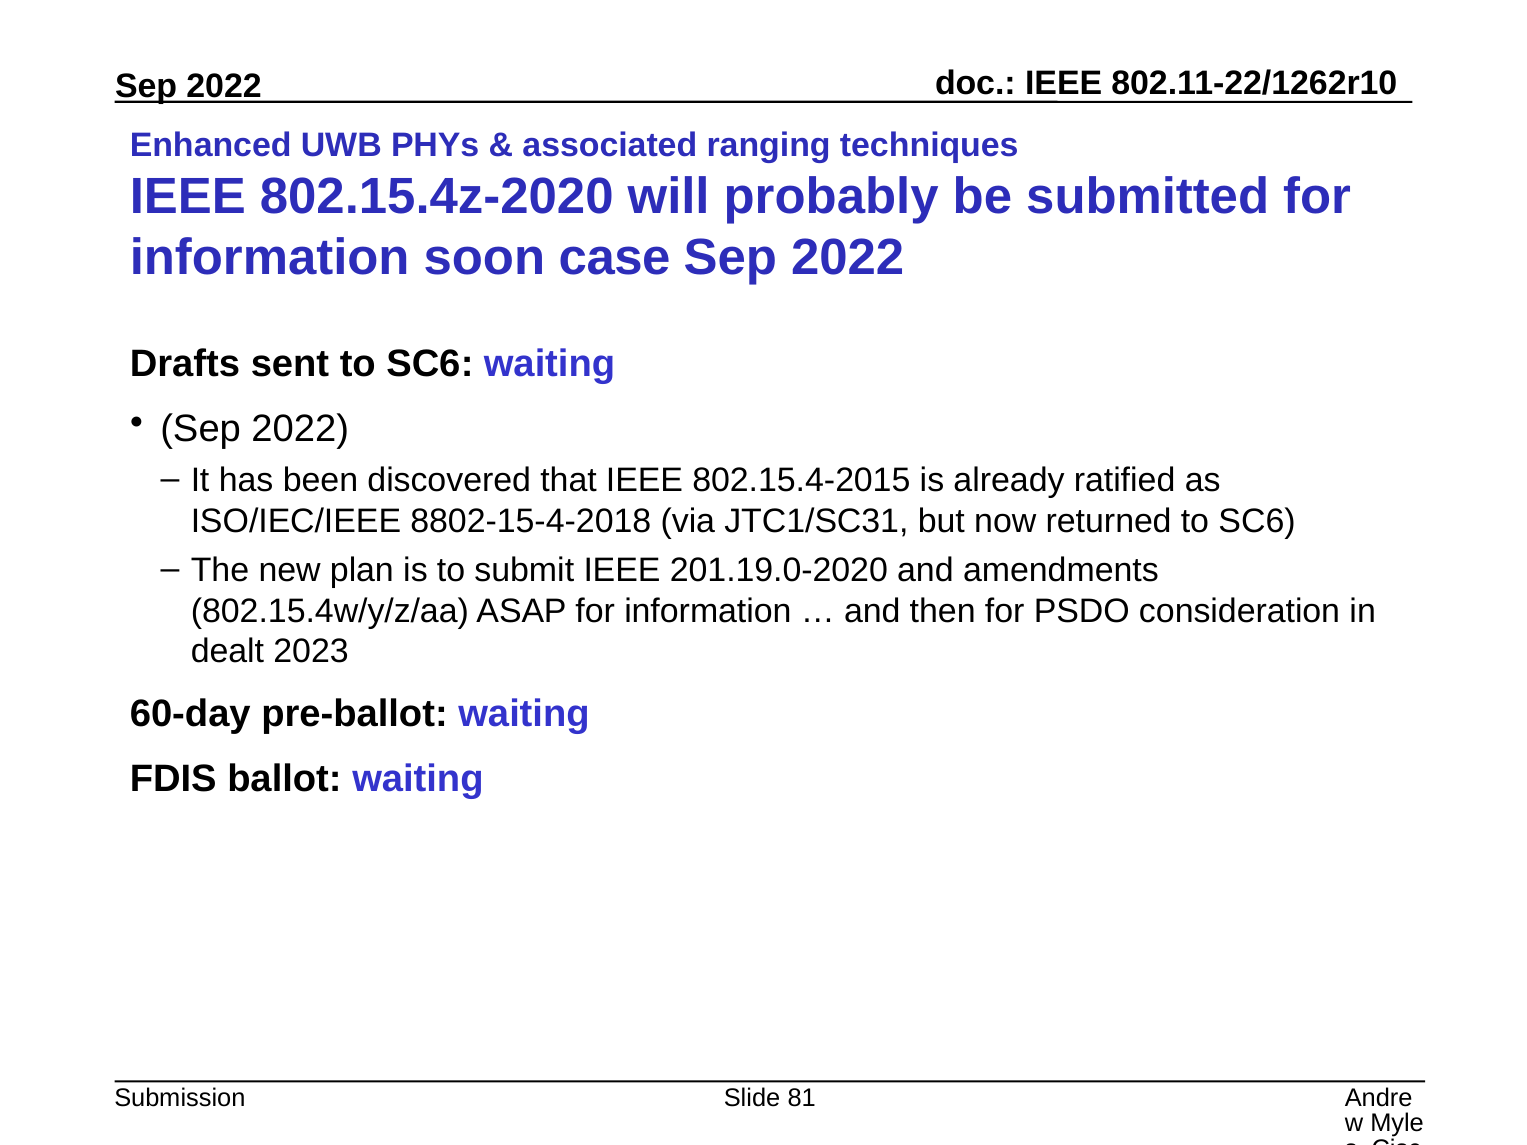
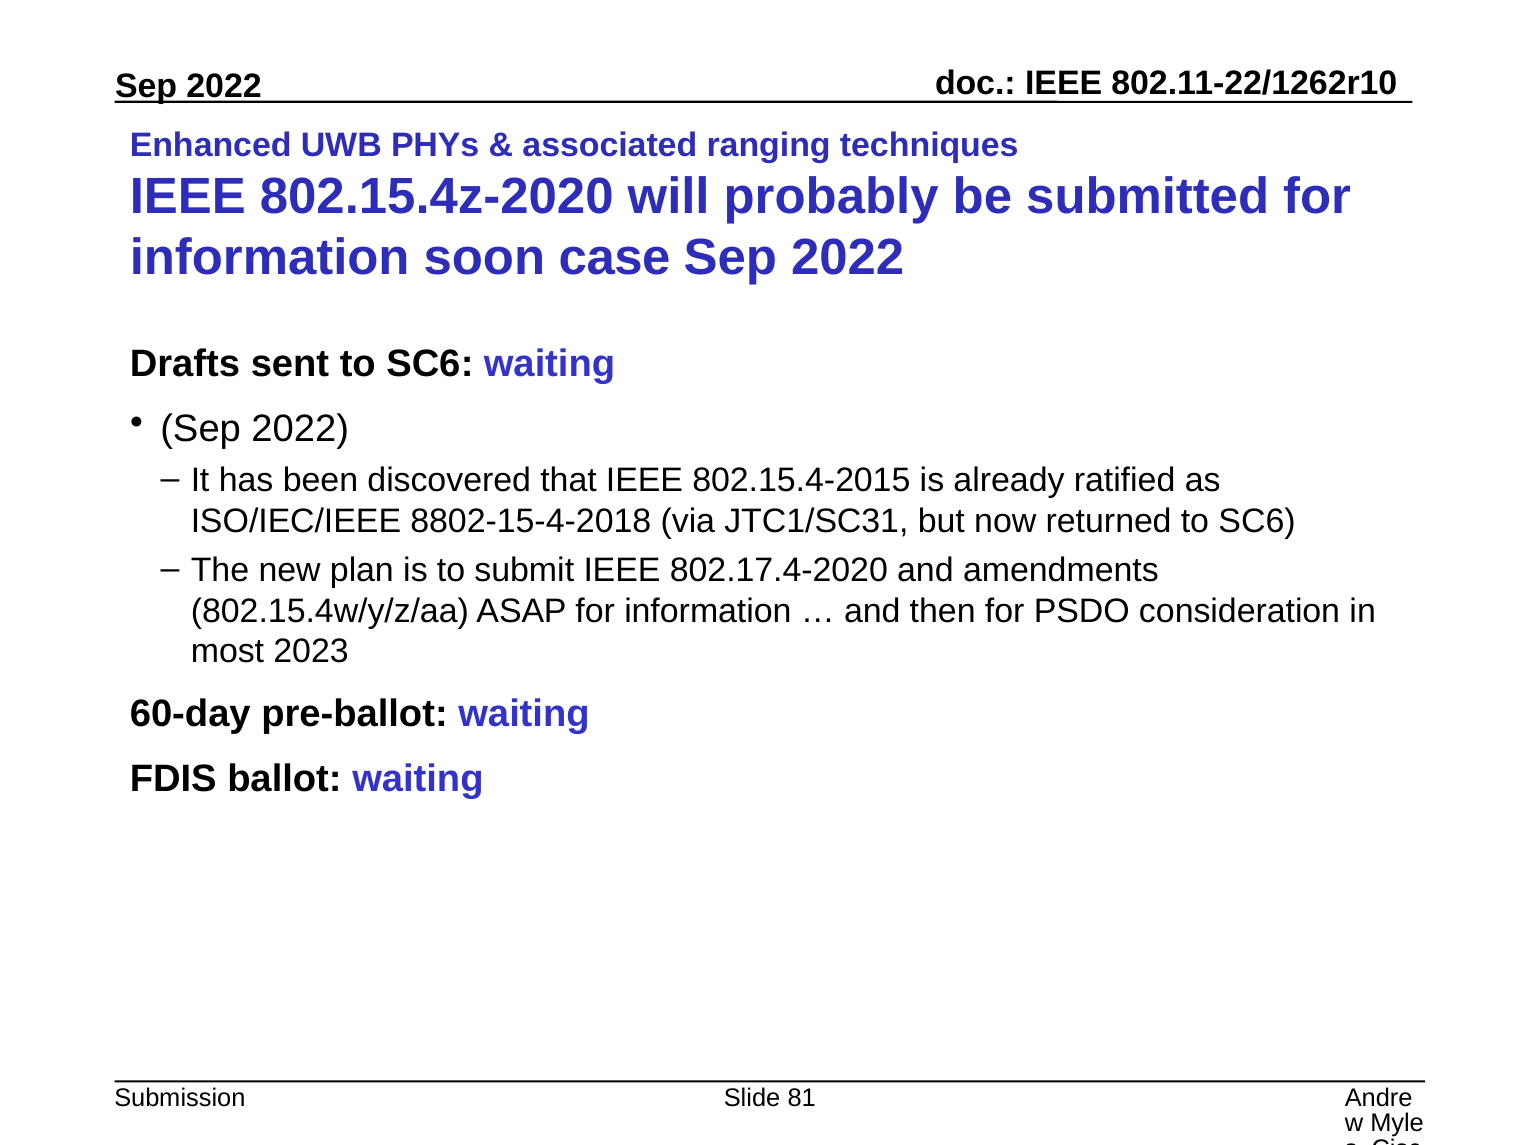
201.19.0-2020: 201.19.0-2020 -> 802.17.4-2020
dealt: dealt -> most
